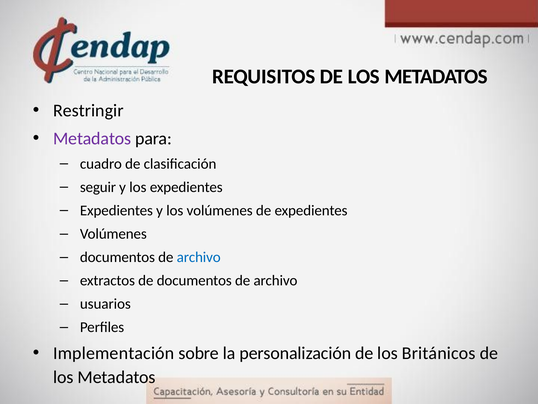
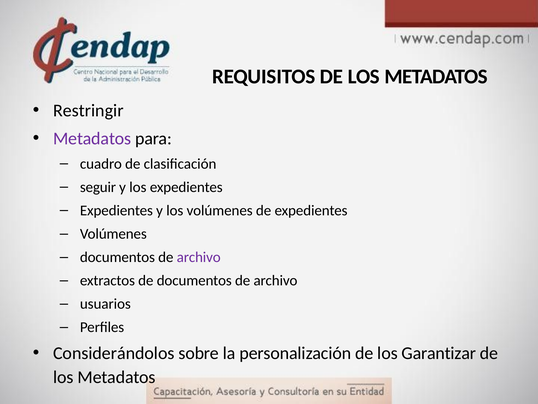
archivo at (199, 257) colour: blue -> purple
Implementación: Implementación -> Considerándolos
Británicos: Británicos -> Garantizar
